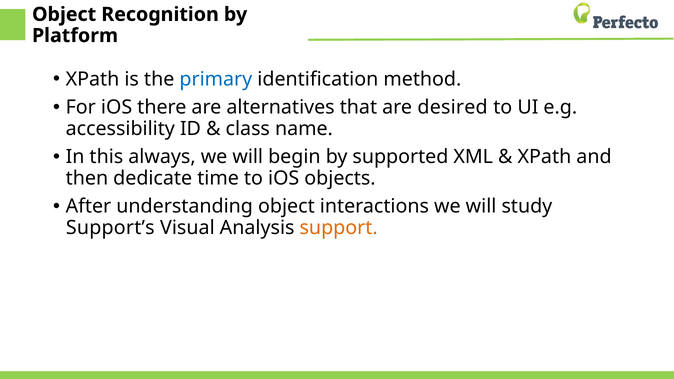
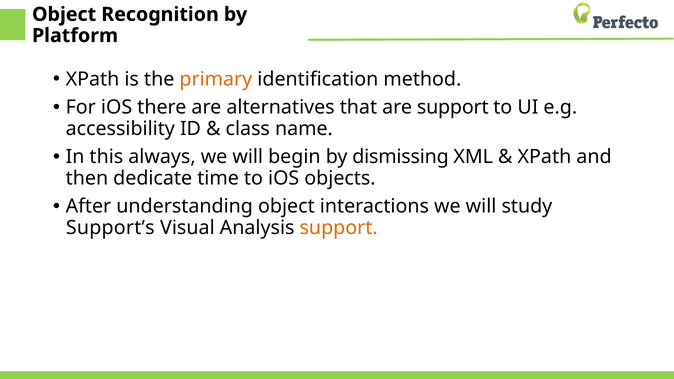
primary colour: blue -> orange
are desired: desired -> support
supported: supported -> dismissing
